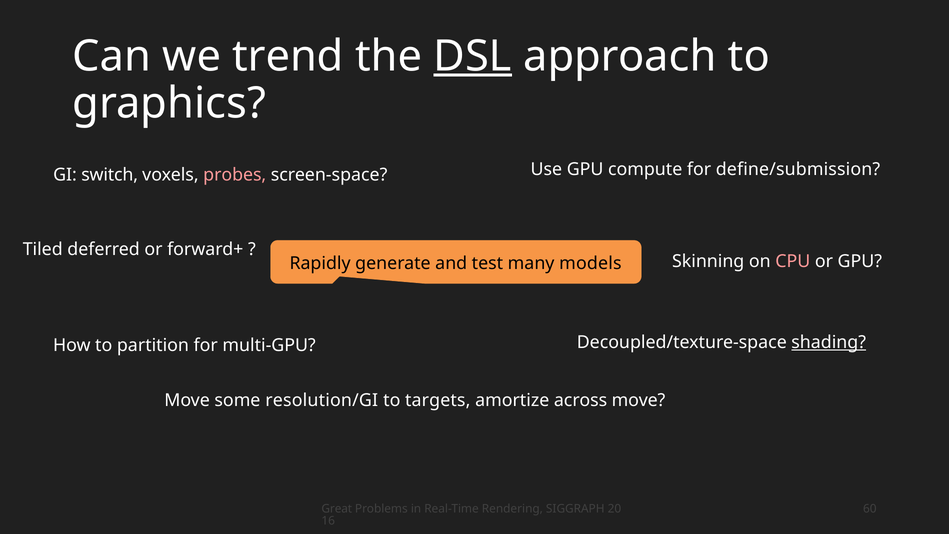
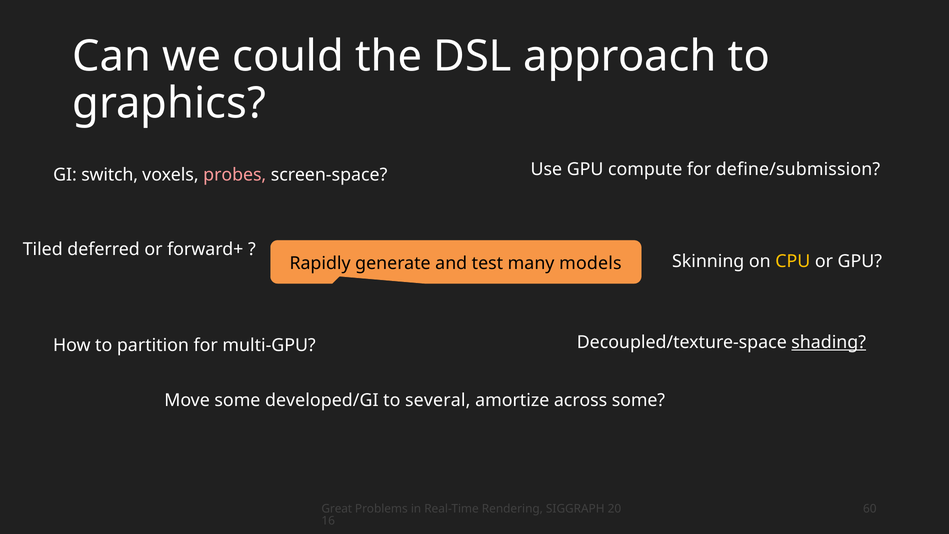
trend: trend -> could
DSL underline: present -> none
CPU colour: pink -> yellow
resolution/GI: resolution/GI -> developed/GI
targets: targets -> several
across move: move -> some
